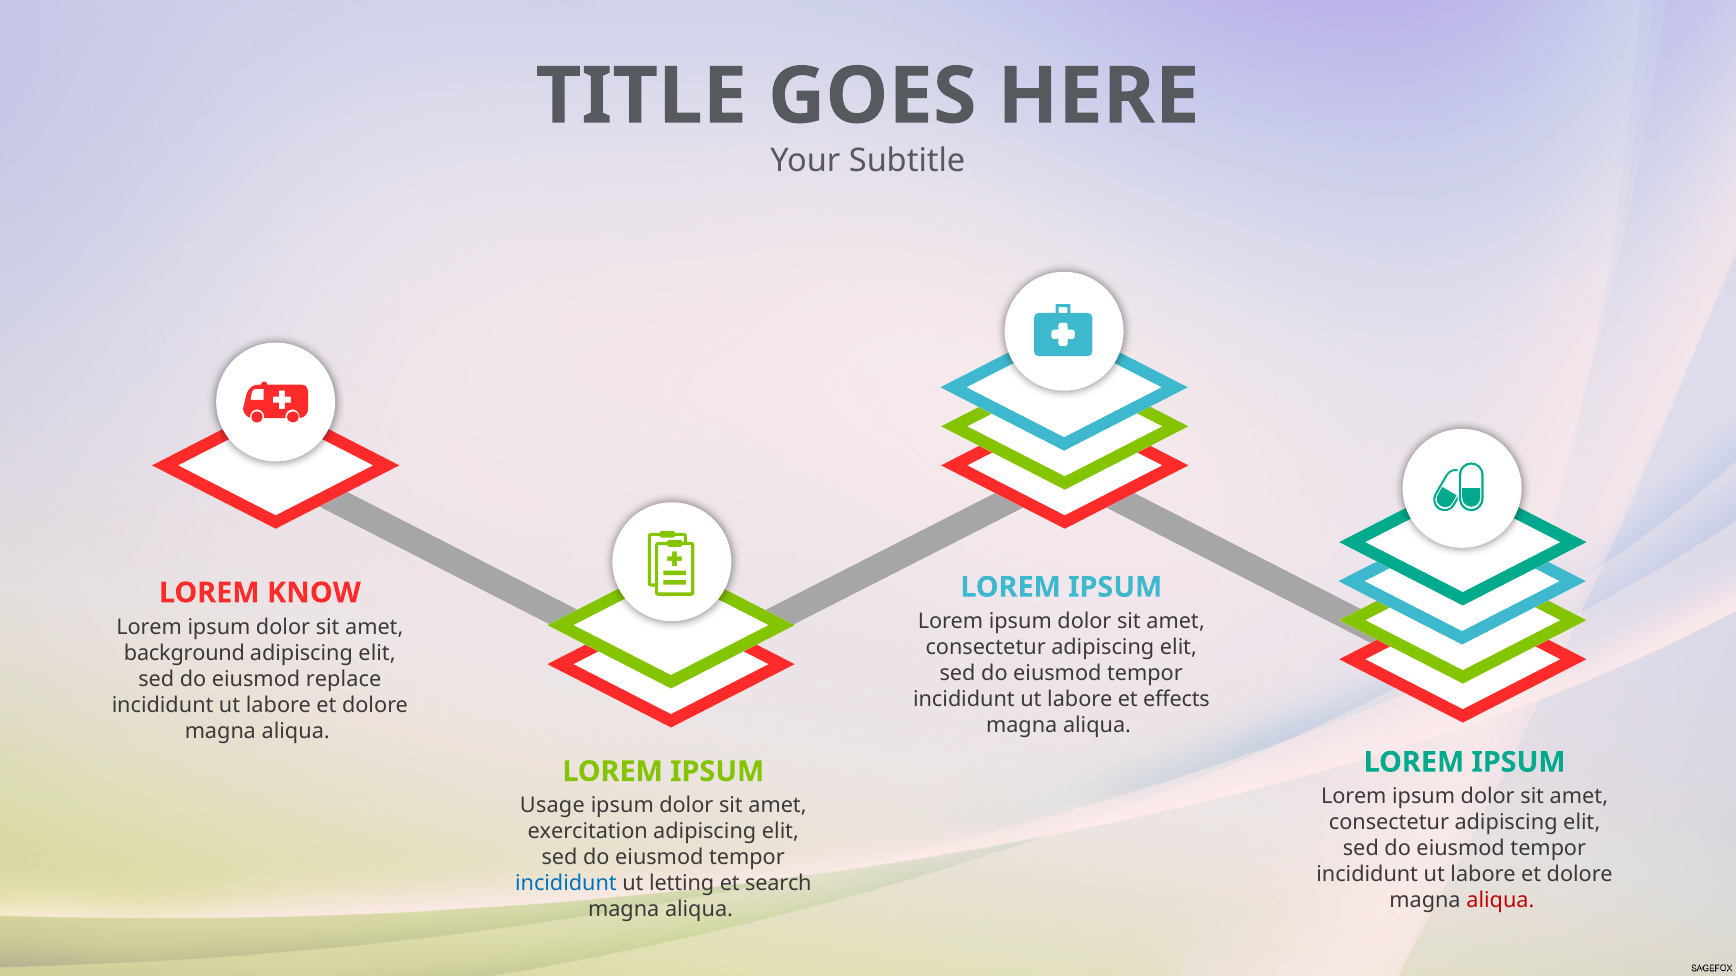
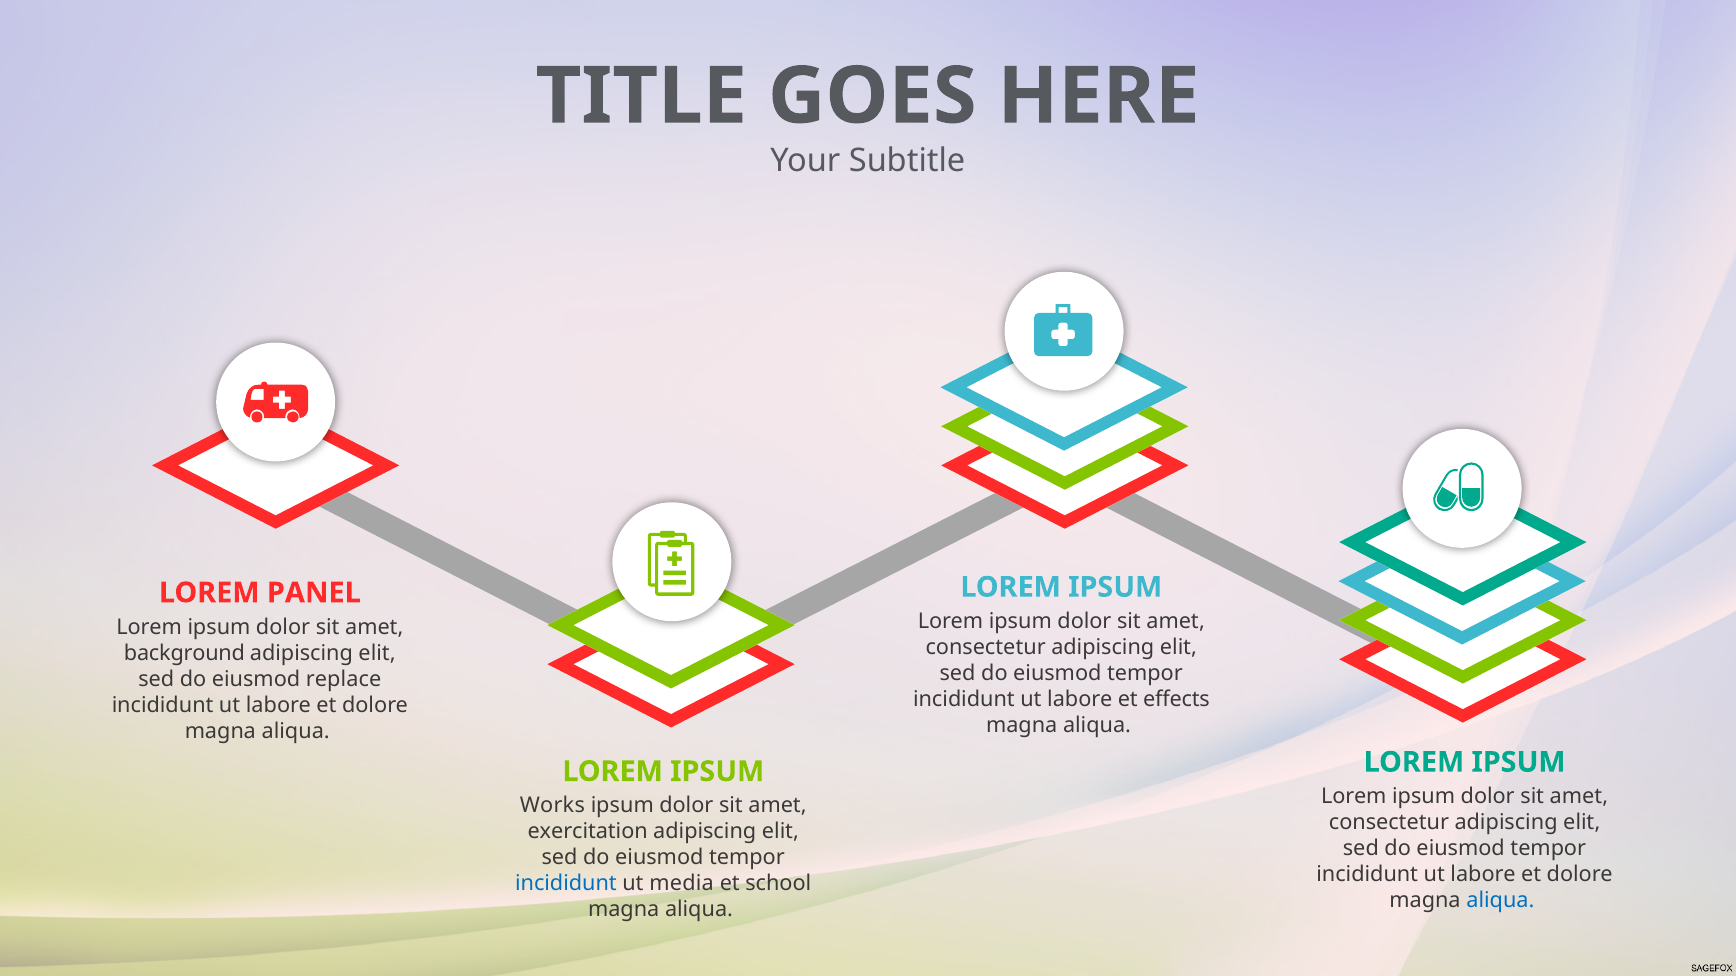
KNOW: KNOW -> PANEL
Usage: Usage -> Works
letting: letting -> media
search: search -> school
aliqua at (1500, 901) colour: red -> blue
